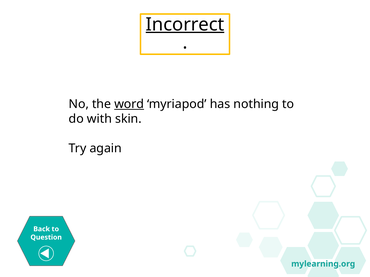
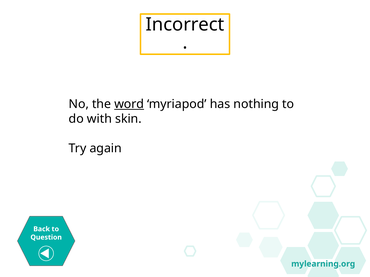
Incorrect underline: present -> none
